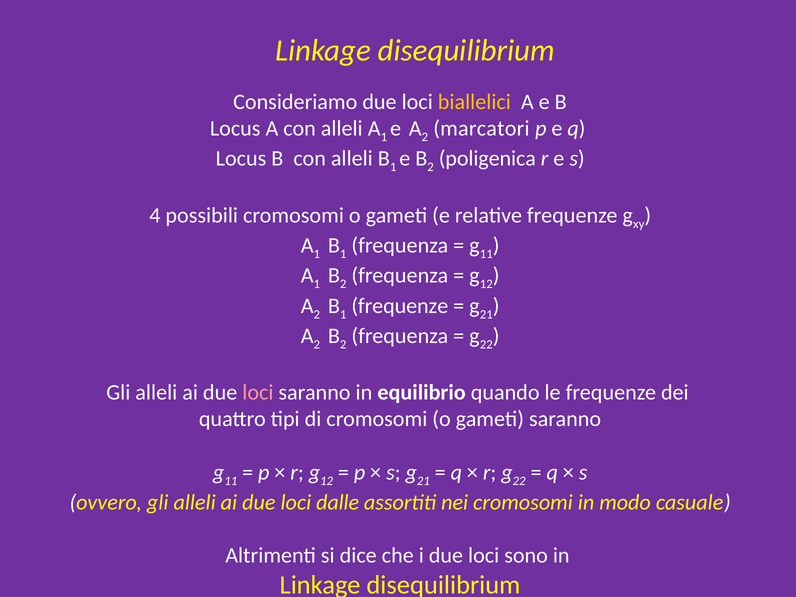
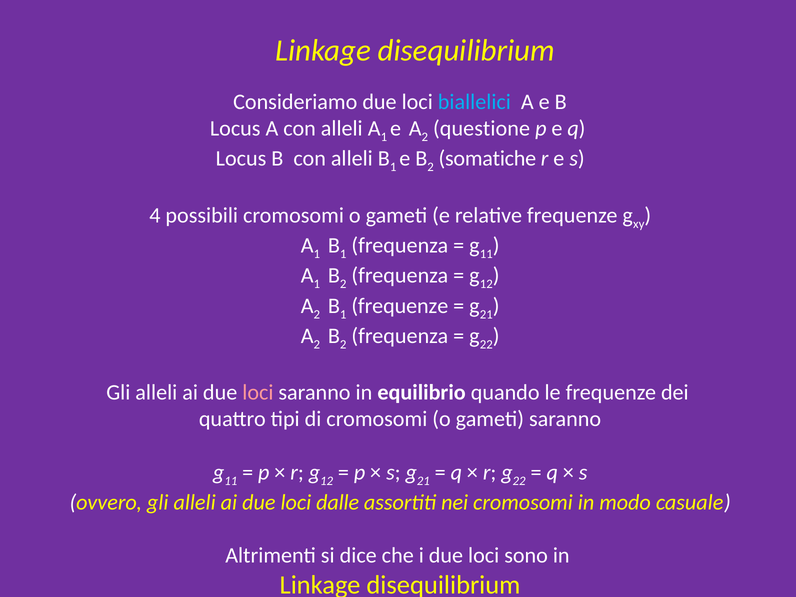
biallelici colour: yellow -> light blue
marcatori: marcatori -> questione
poligenica: poligenica -> somatiche
